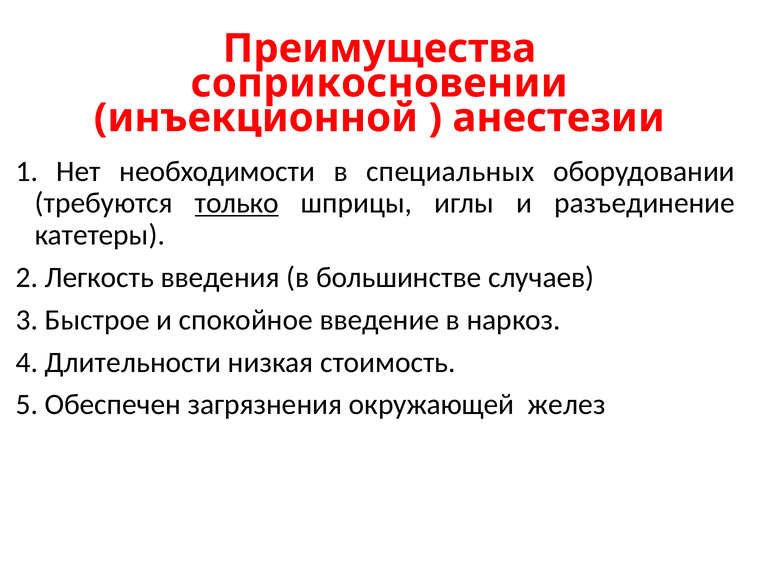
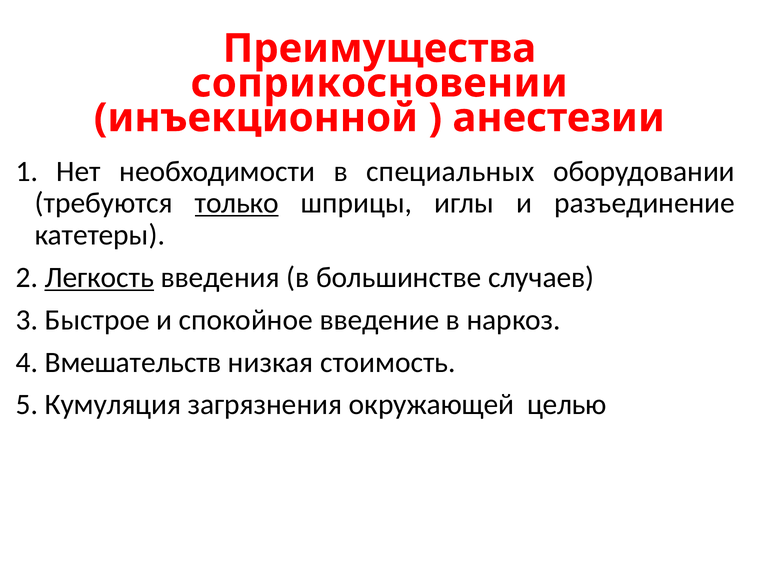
Легкость underline: none -> present
Длительности: Длительности -> Вмешательств
Обеспечен: Обеспечен -> Кумуляция
желез: желез -> целью
